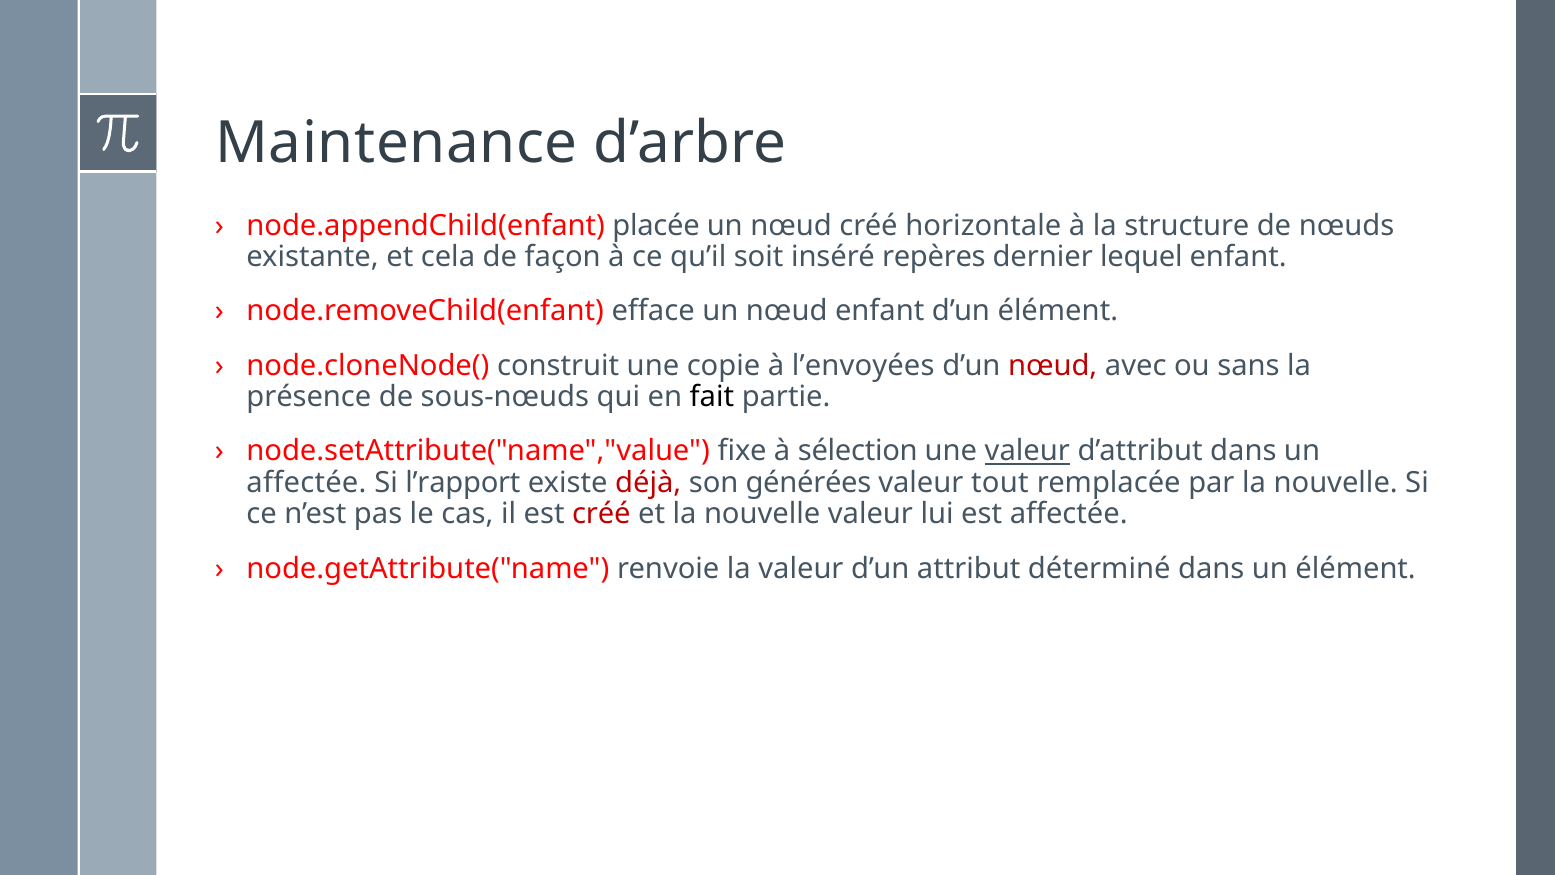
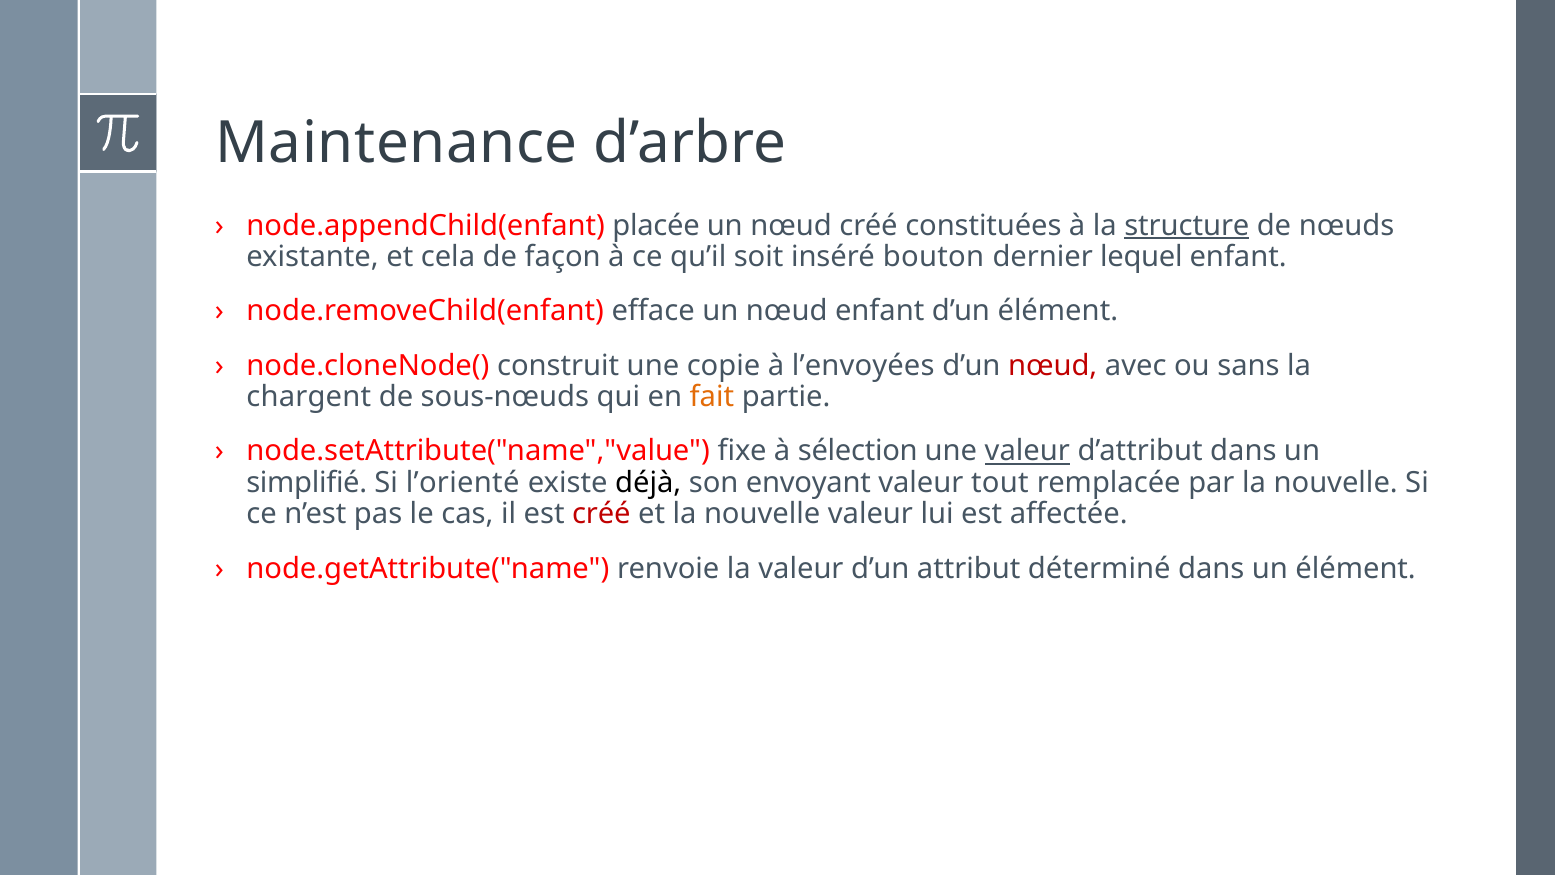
horizontale: horizontale -> constituées
structure underline: none -> present
repères: repères -> bouton
présence: présence -> chargent
fait colour: black -> orange
affectée at (306, 483): affectée -> simplifié
l’rapport: l’rapport -> l’orienté
déjà colour: red -> black
générées: générées -> envoyant
